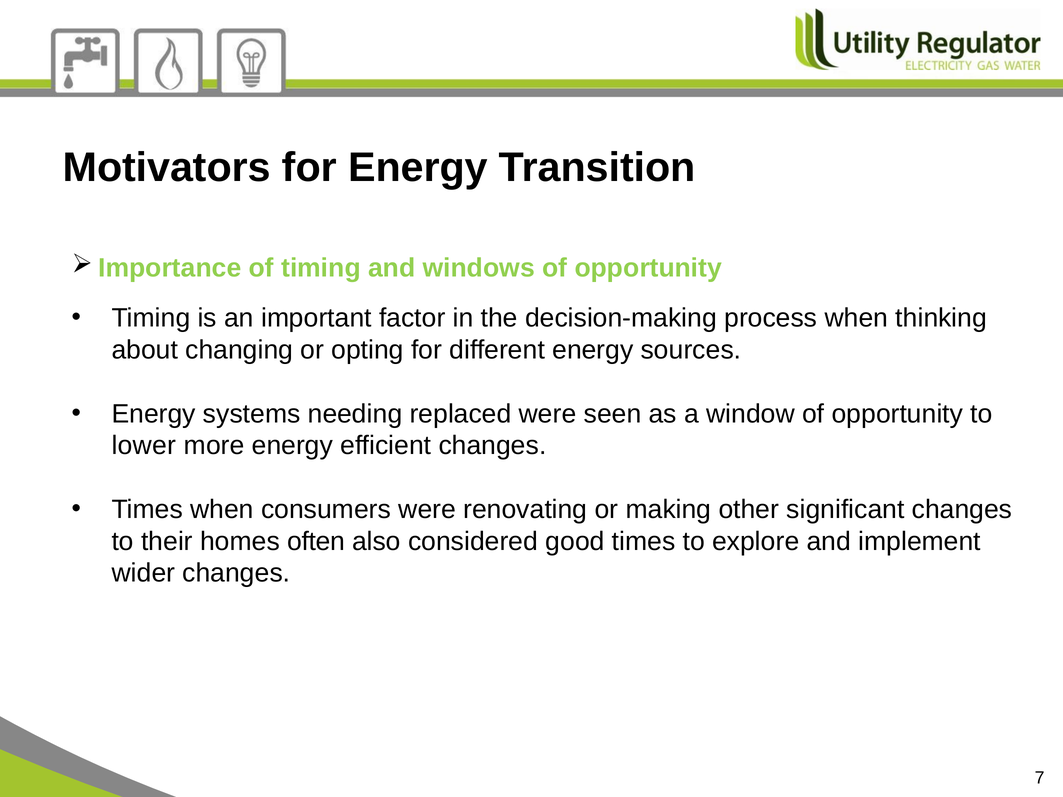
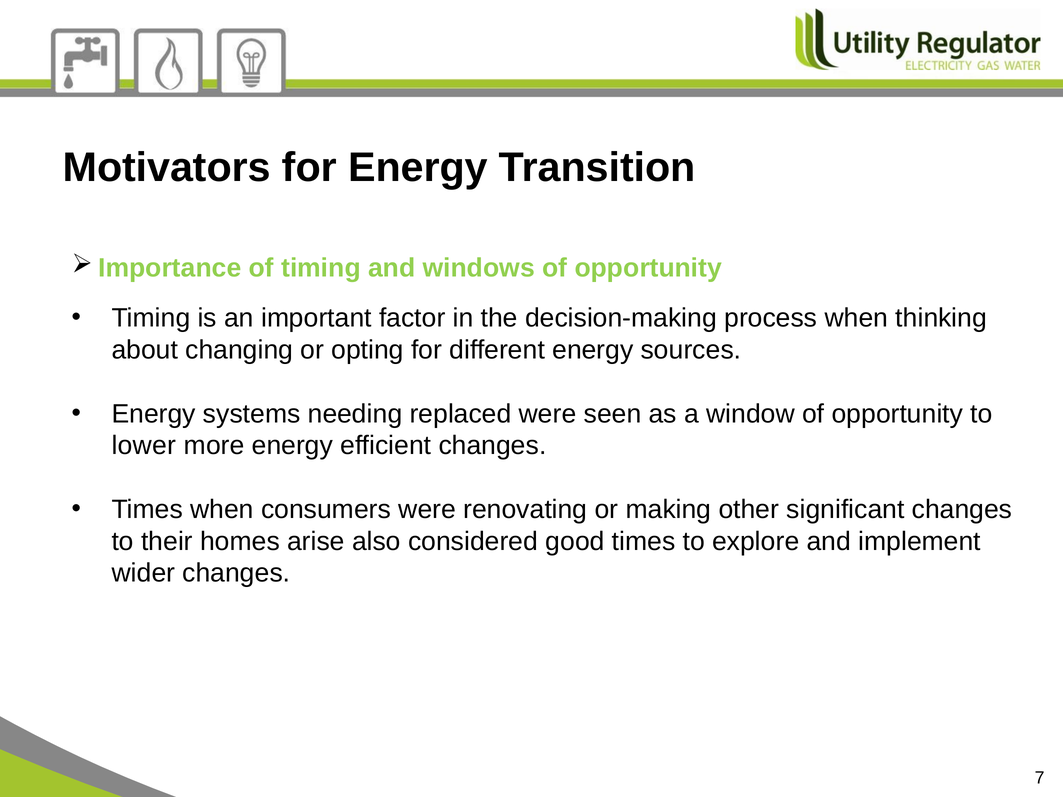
often: often -> arise
